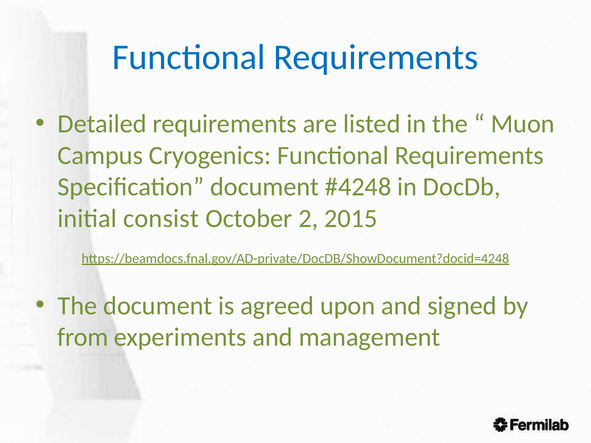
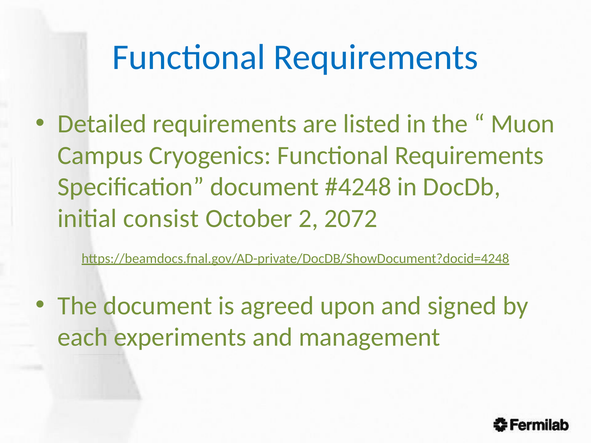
2015: 2015 -> 2072
from: from -> each
